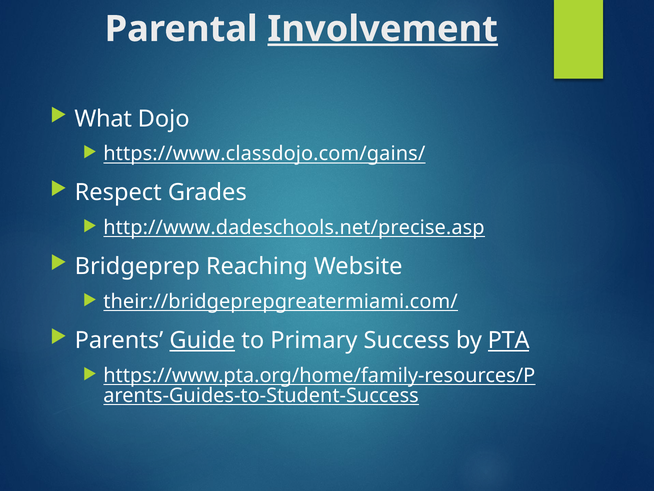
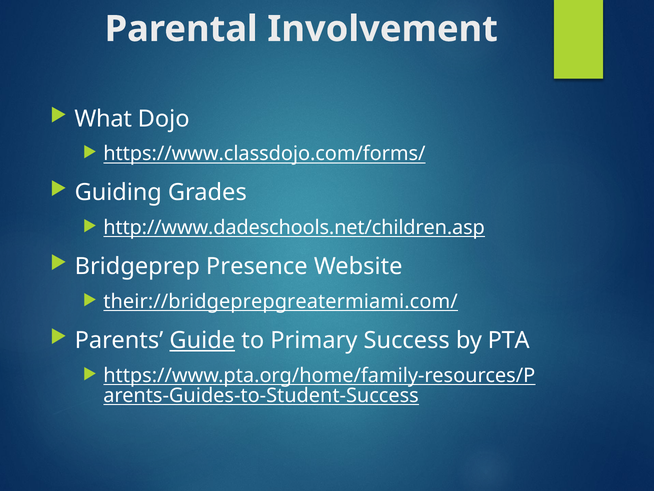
Involvement underline: present -> none
https://www.classdojo.com/gains/: https://www.classdojo.com/gains/ -> https://www.classdojo.com/forms/
Respect: Respect -> Guiding
http://www.dadeschools.net/precise.asp: http://www.dadeschools.net/precise.asp -> http://www.dadeschools.net/children.asp
Reaching: Reaching -> Presence
PTA underline: present -> none
